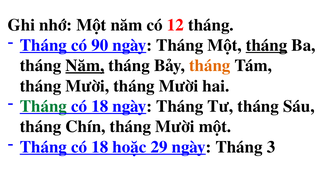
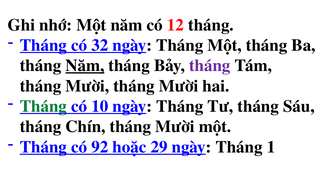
90: 90 -> 32
tháng at (267, 45) underline: present -> none
tháng at (210, 66) colour: orange -> purple
18 at (100, 106): 18 -> 10
18 at (100, 147): 18 -> 92
3: 3 -> 1
